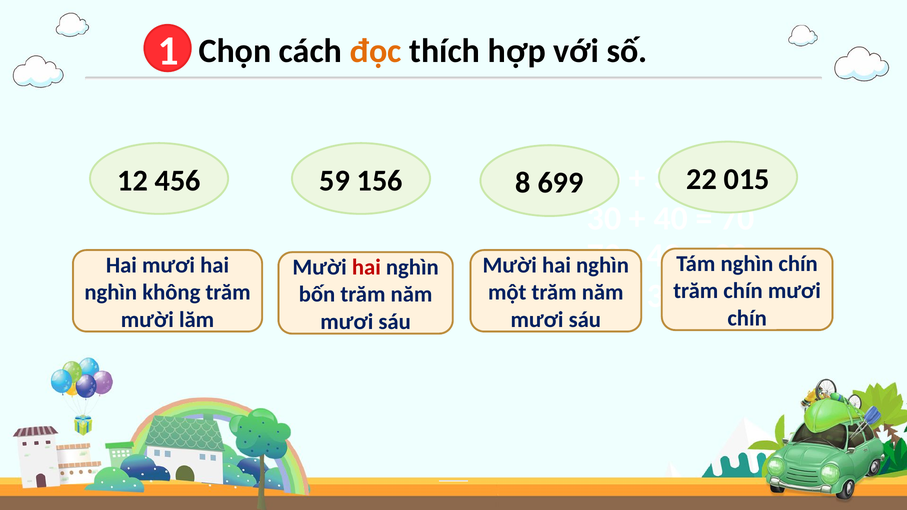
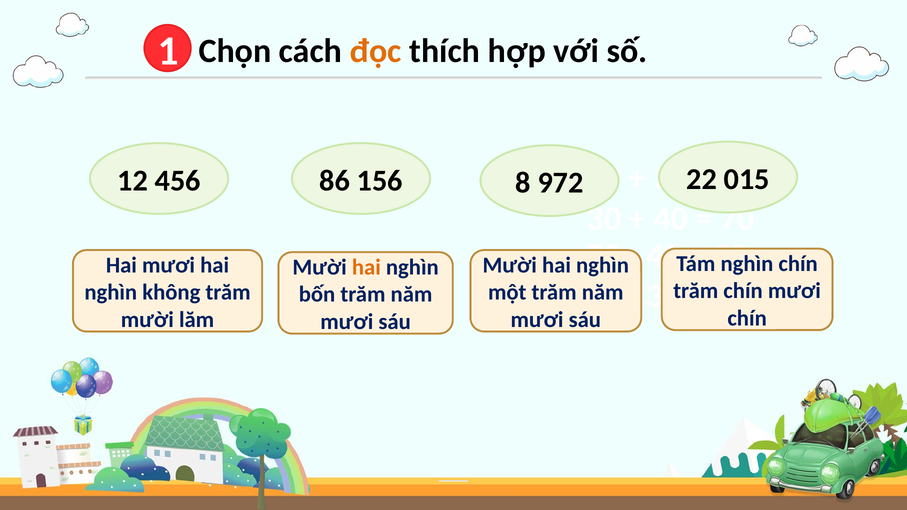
59: 59 -> 86
699: 699 -> 972
hai at (366, 267) colour: red -> orange
